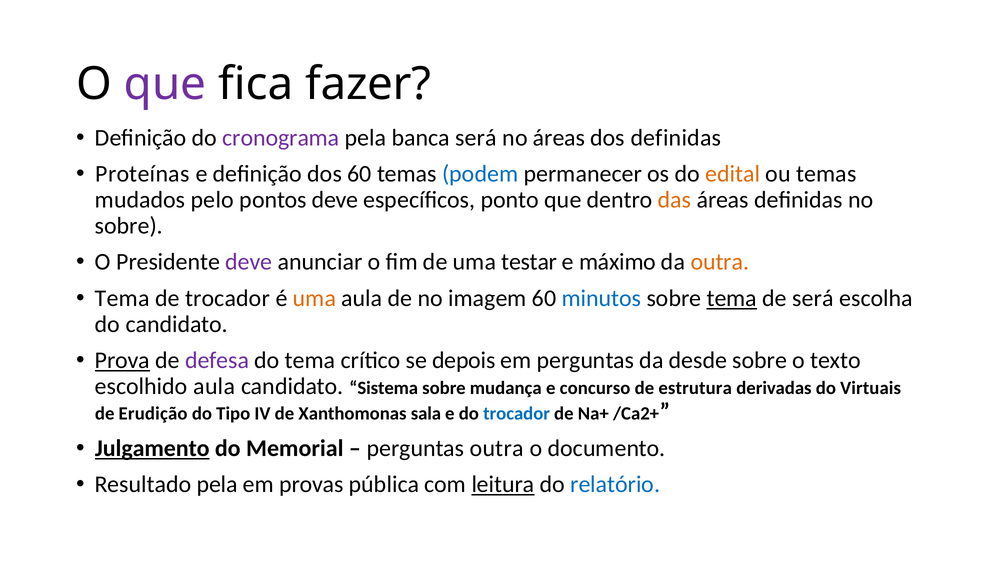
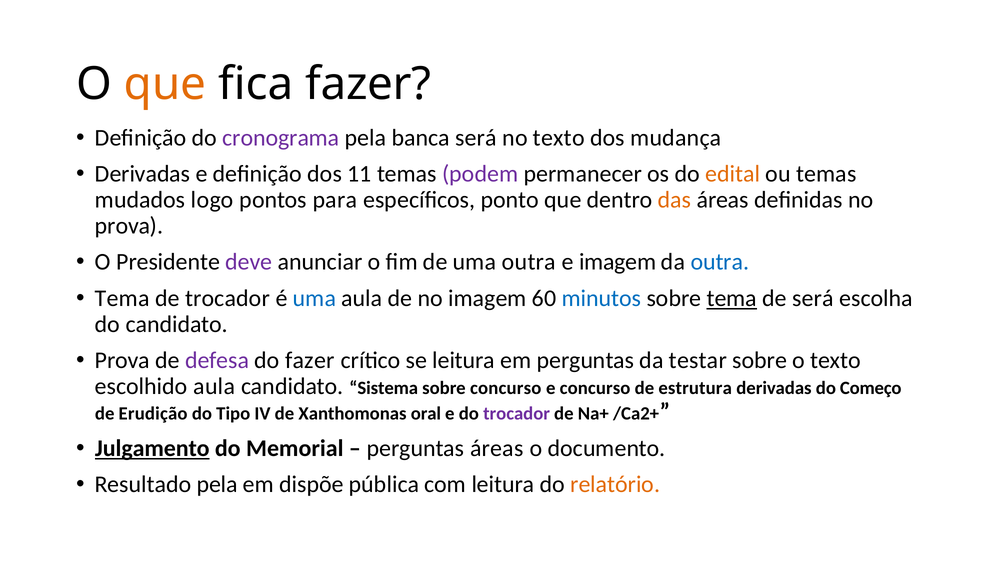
que at (165, 84) colour: purple -> orange
no áreas: áreas -> texto
dos definidas: definidas -> mudança
Proteínas at (142, 174): Proteínas -> Derivadas
dos 60: 60 -> 11
podem colour: blue -> purple
pelo: pelo -> logo
pontos deve: deve -> para
sobre at (129, 226): sobre -> prova
uma testar: testar -> outra
e máximo: máximo -> imagem
outra at (720, 262) colour: orange -> blue
uma at (314, 299) colour: orange -> blue
Prova at (122, 361) underline: present -> none
do tema: tema -> fazer
se depois: depois -> leitura
desde: desde -> testar
sobre mudança: mudança -> concurso
Virtuais: Virtuais -> Começo
sala: sala -> oral
trocador at (517, 414) colour: blue -> purple
perguntas outra: outra -> áreas
provas: provas -> dispõe
leitura at (503, 485) underline: present -> none
relatório colour: blue -> orange
